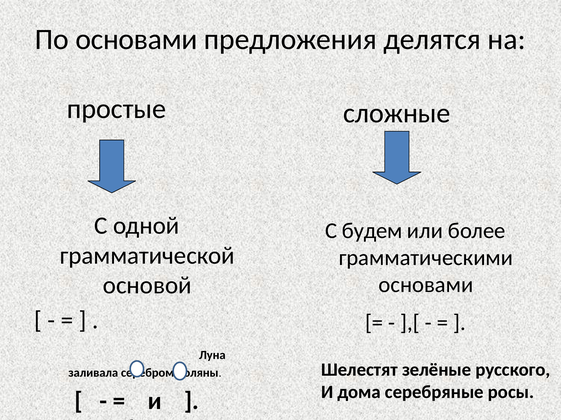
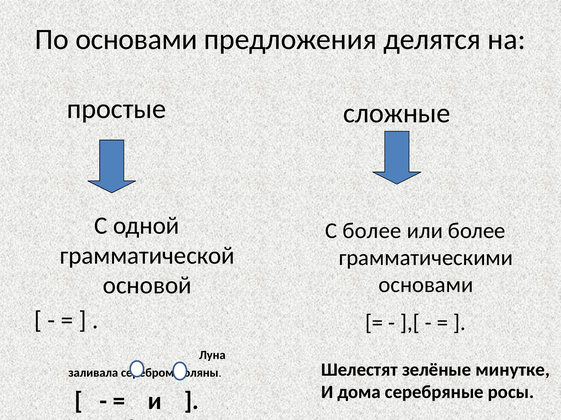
С будем: будем -> более
русского: русского -> минутке
